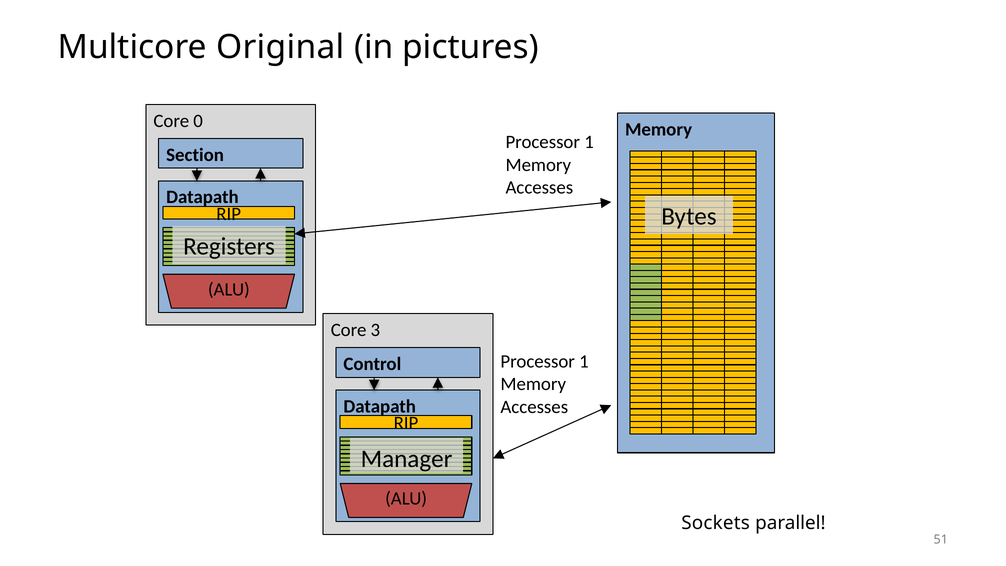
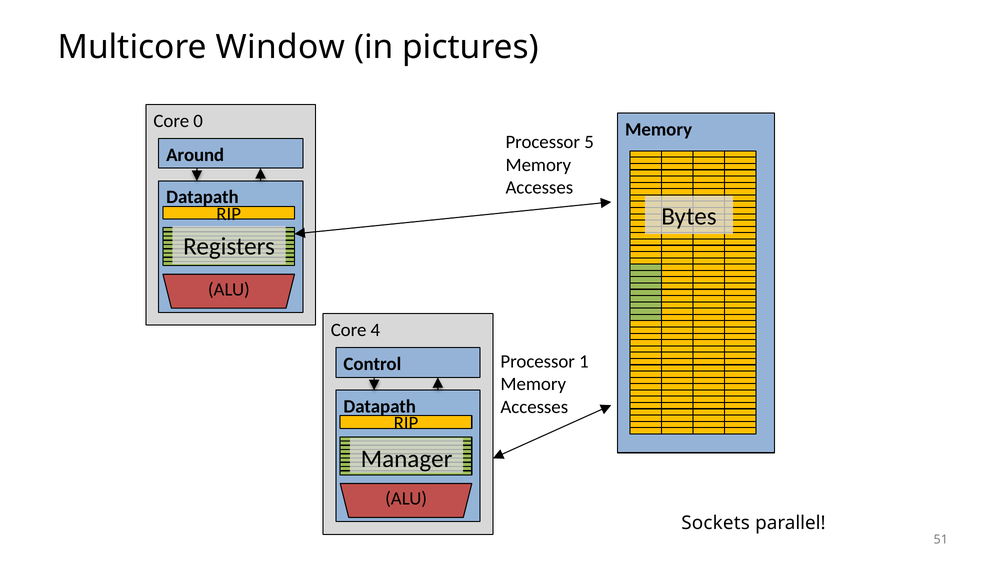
Original: Original -> Window
1 at (589, 142): 1 -> 5
Section: Section -> Around
3: 3 -> 4
